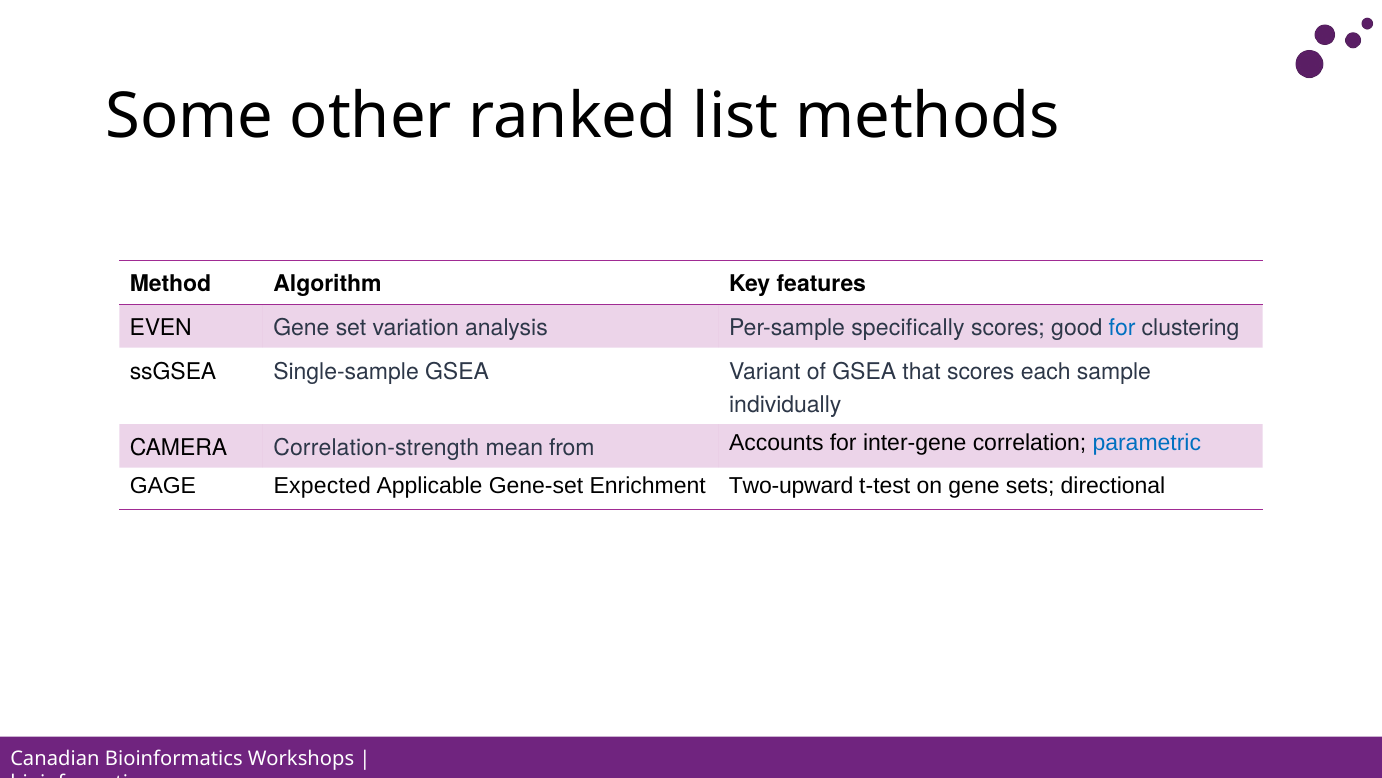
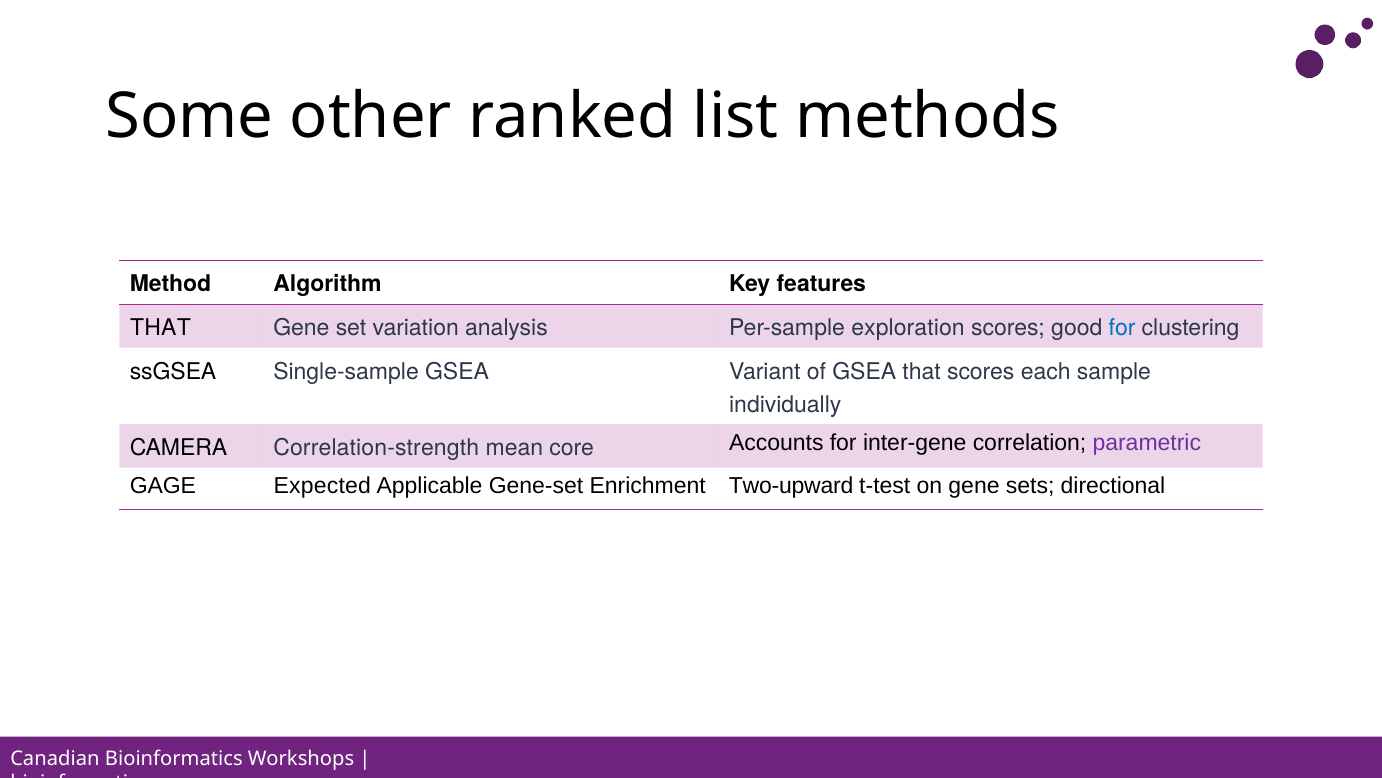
EVEN at (161, 328): EVEN -> THAT
specifically: specifically -> exploration
from: from -> core
parametric colour: blue -> purple
